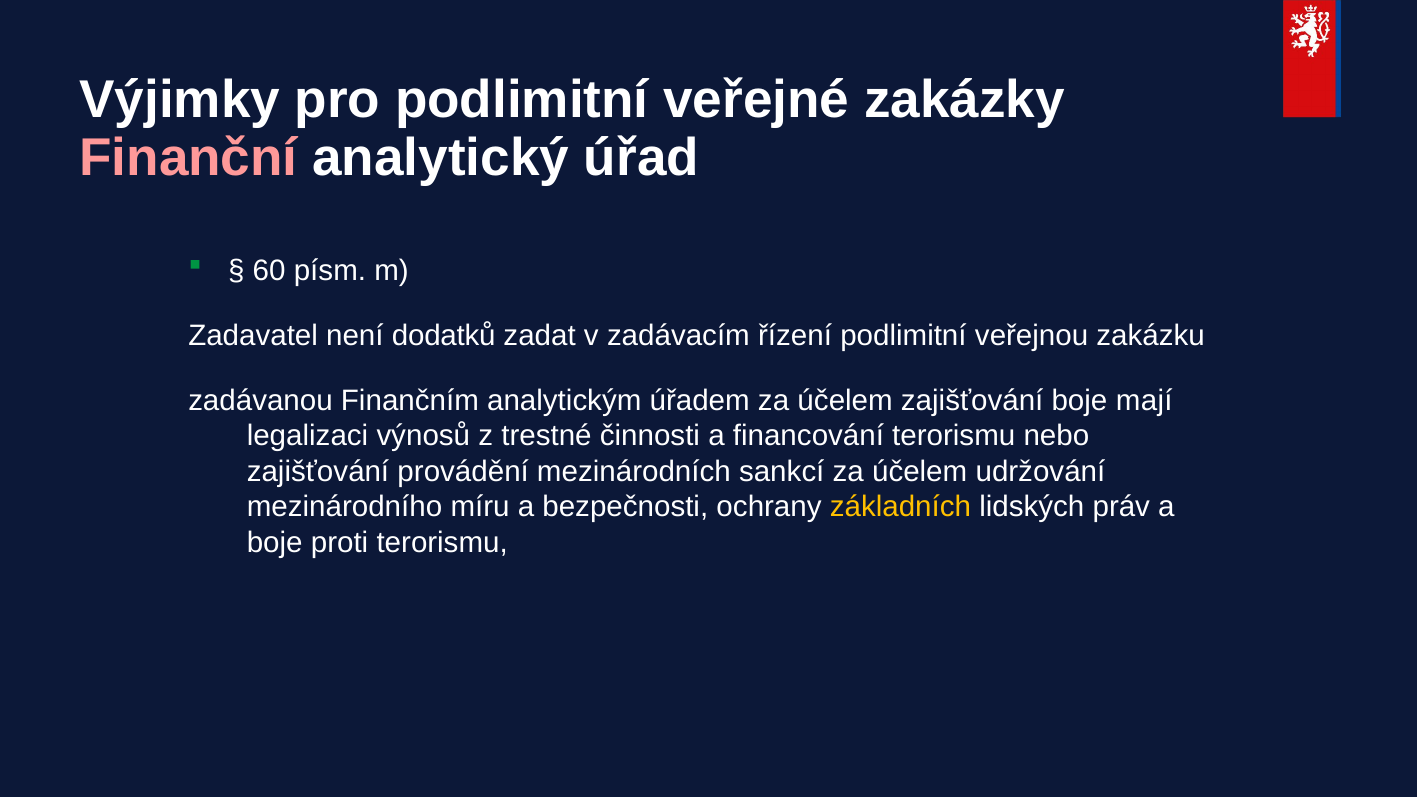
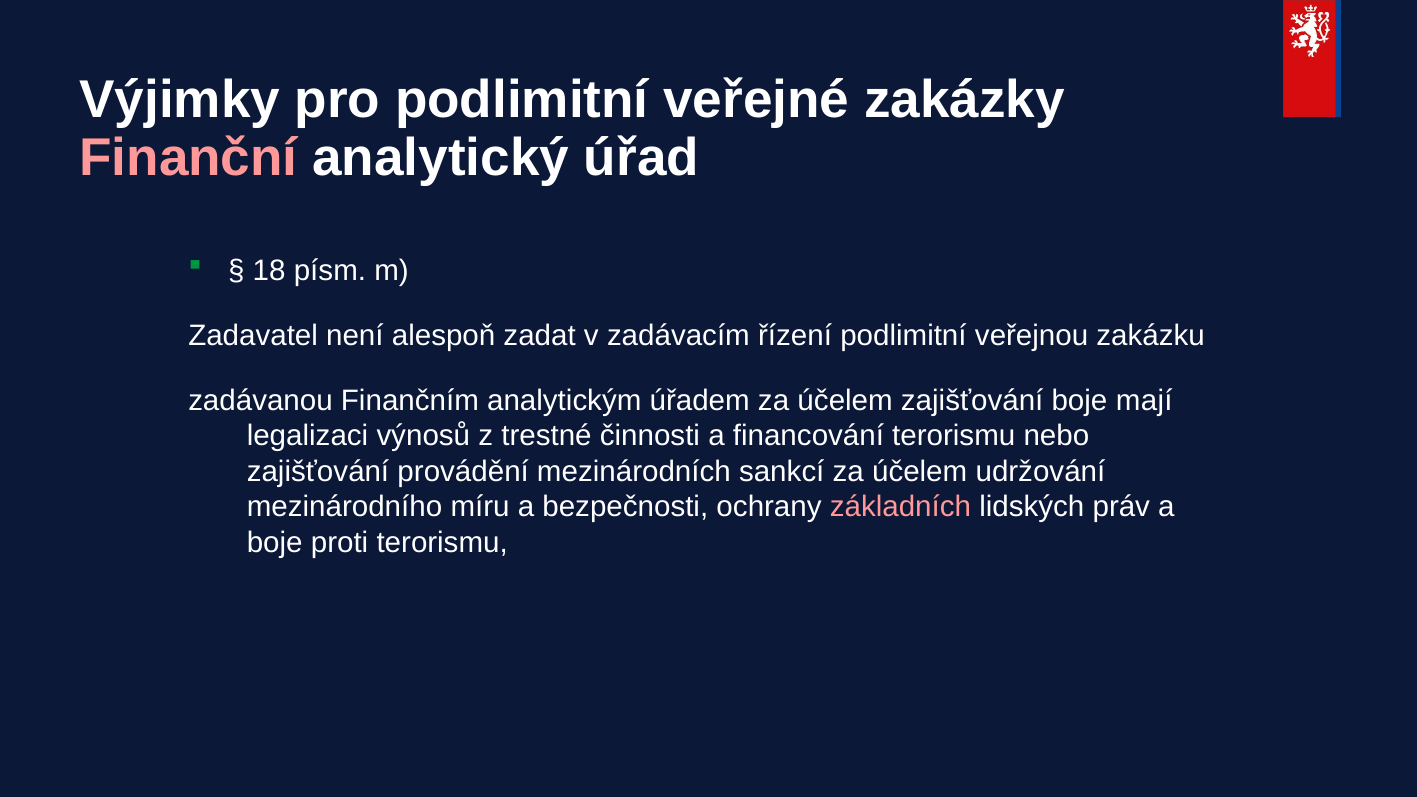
60: 60 -> 18
dodatků: dodatků -> alespoň
základních colour: yellow -> pink
